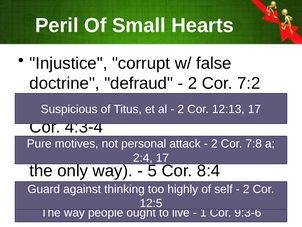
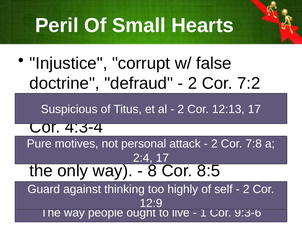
5: 5 -> 8
8:4: 8:4 -> 8:5
12:5: 12:5 -> 12:9
